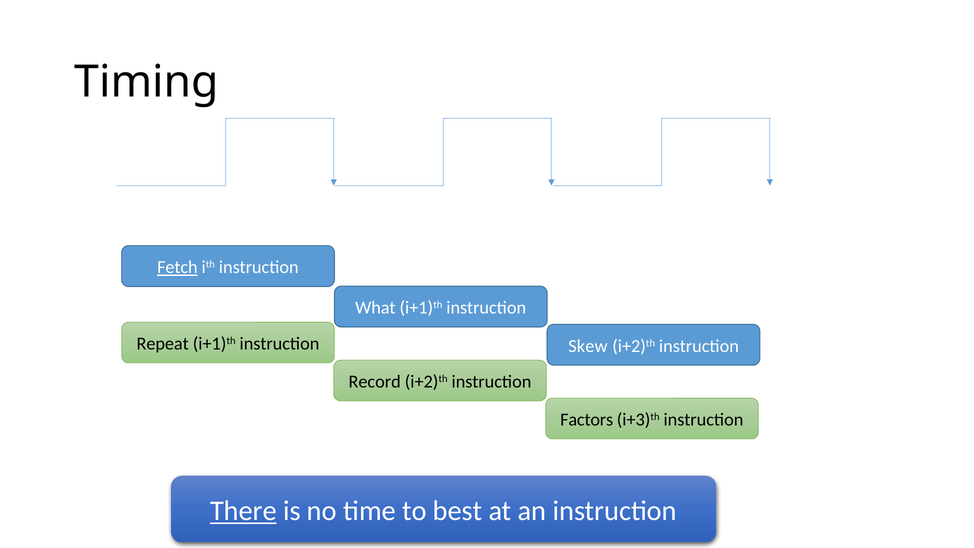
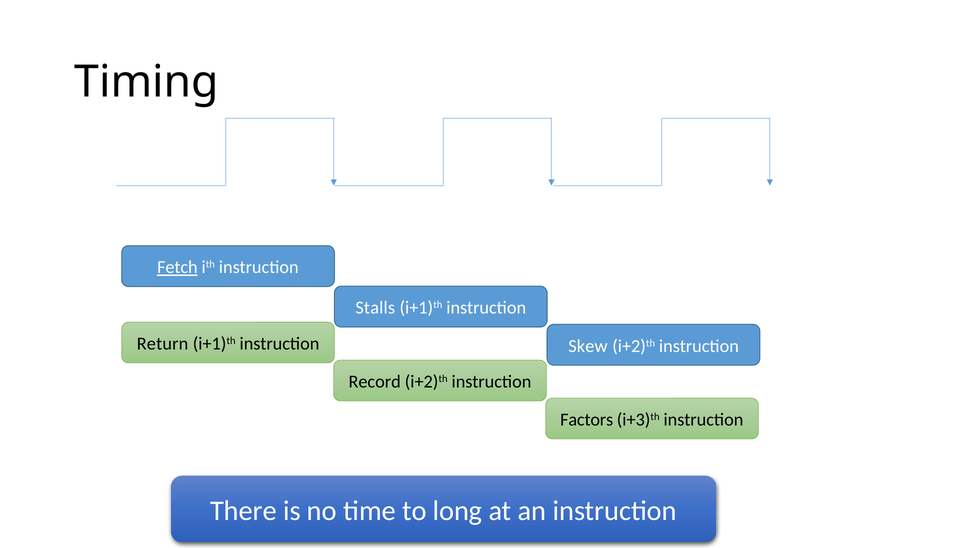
What: What -> Stalls
Repeat: Repeat -> Return
There underline: present -> none
best: best -> long
